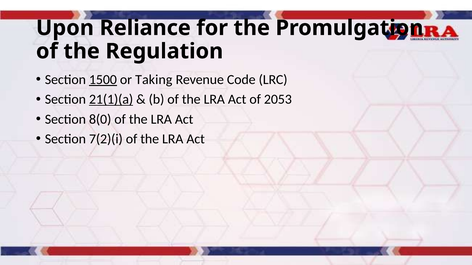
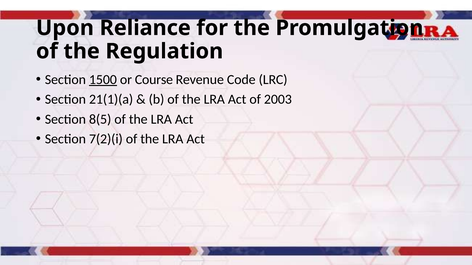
Taking: Taking -> Course
21(1)(a underline: present -> none
2053: 2053 -> 2003
8(0: 8(0 -> 8(5
